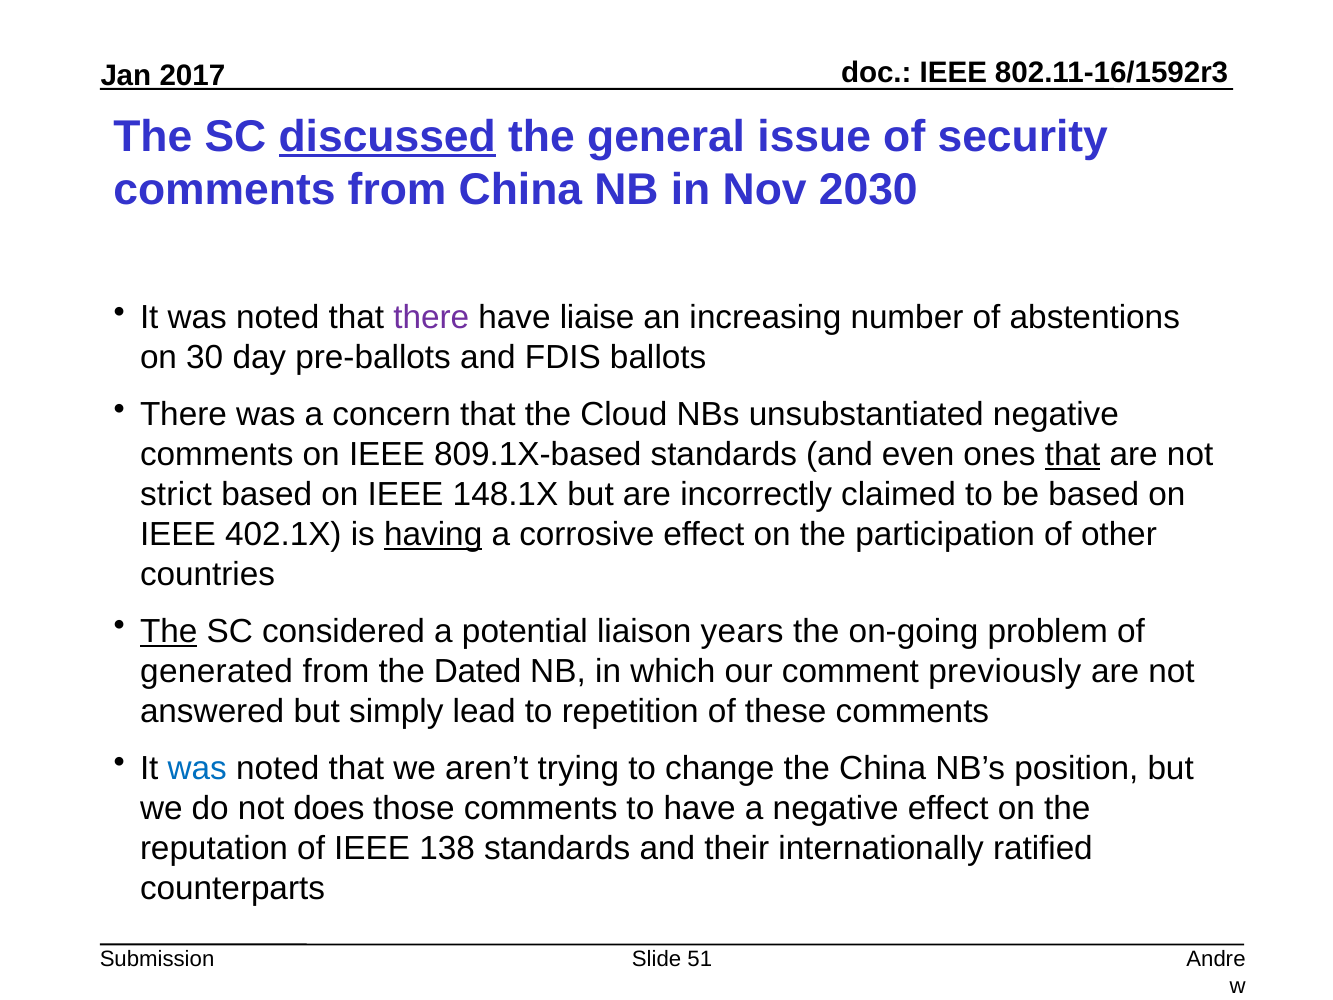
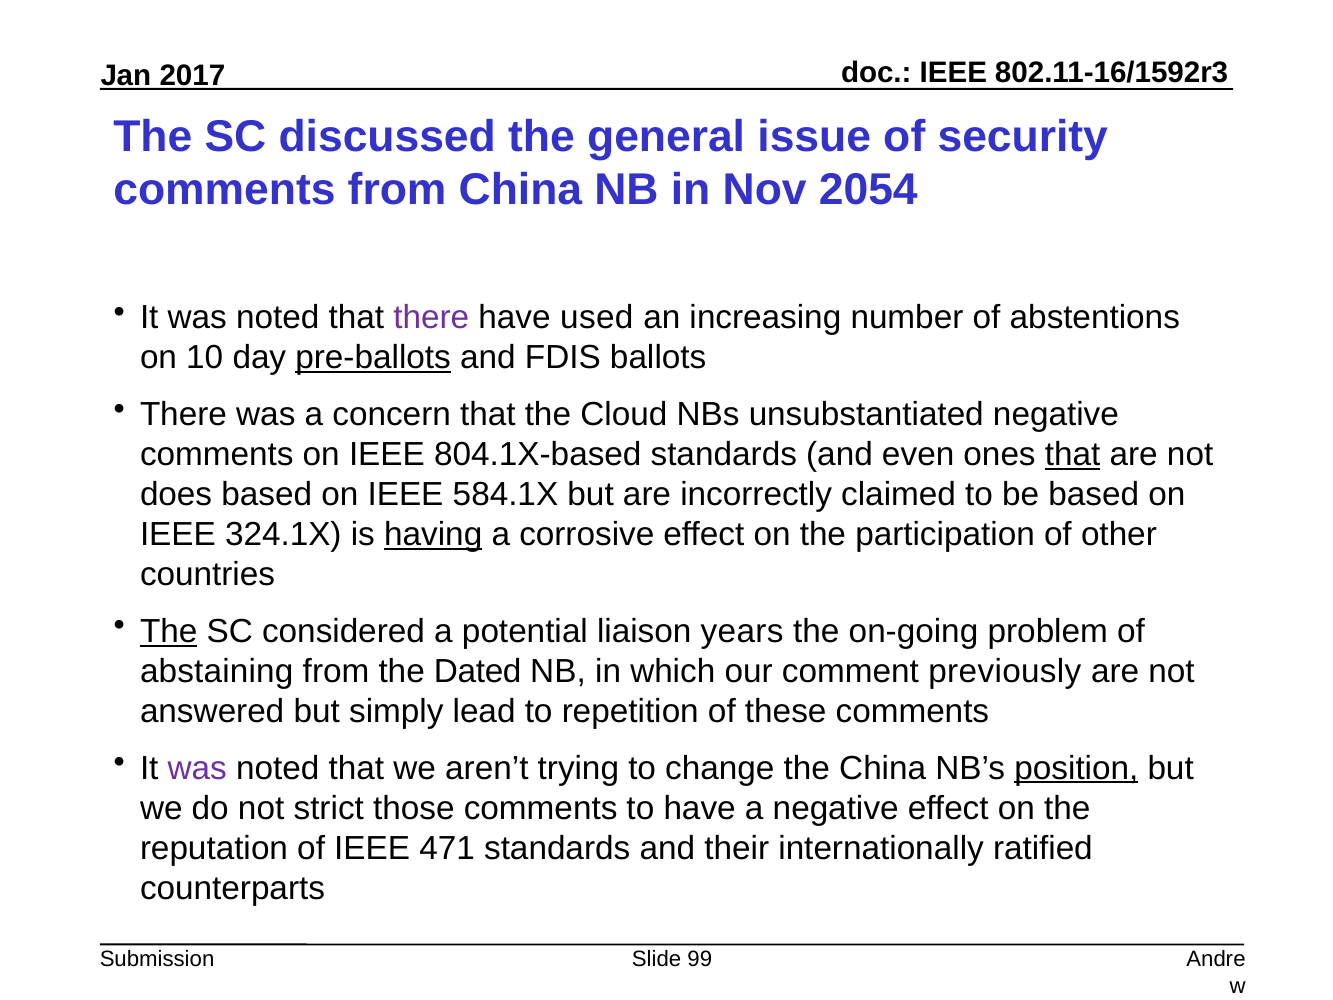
discussed underline: present -> none
2030: 2030 -> 2054
liaise: liaise -> used
30: 30 -> 10
pre-ballots underline: none -> present
809.1X-based: 809.1X-based -> 804.1X-based
strict: strict -> does
148.1X: 148.1X -> 584.1X
402.1X: 402.1X -> 324.1X
generated: generated -> abstaining
was at (197, 768) colour: blue -> purple
position underline: none -> present
does: does -> strict
138: 138 -> 471
51: 51 -> 99
